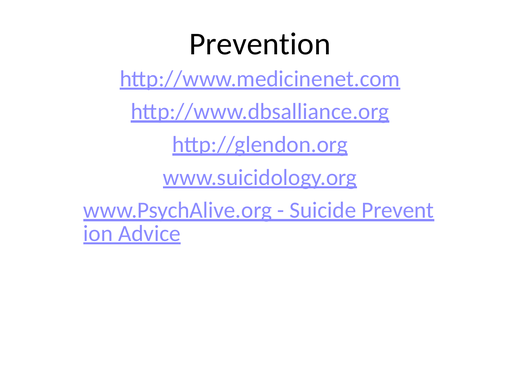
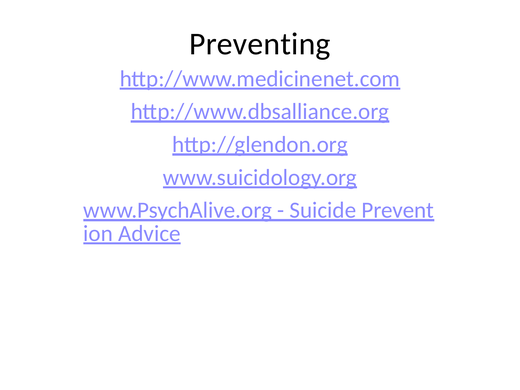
Prevention: Prevention -> Preventing
